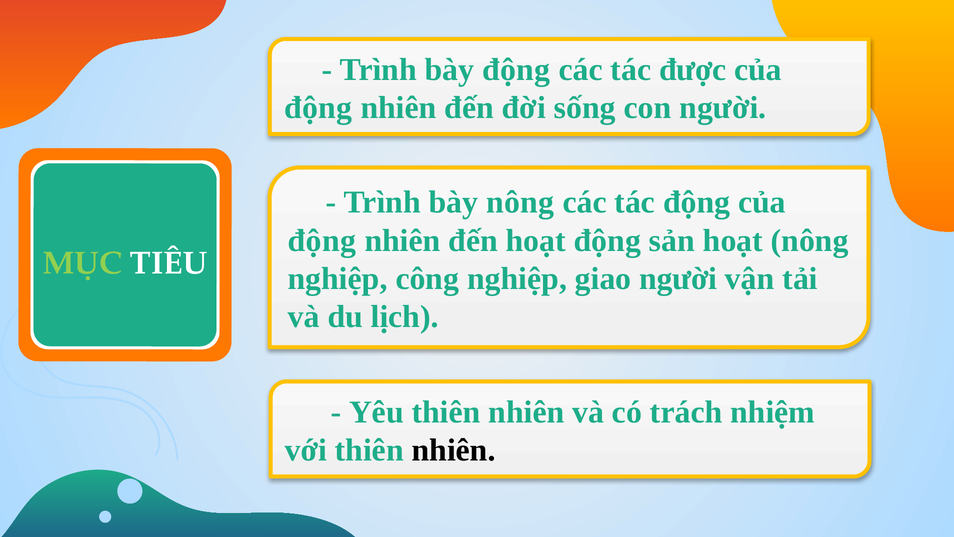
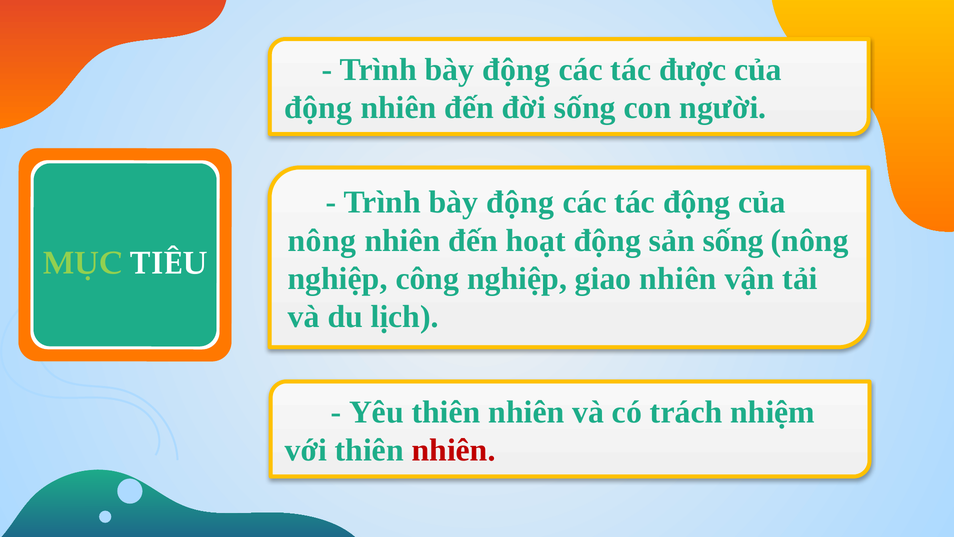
nông at (520, 202): nông -> động
động at (322, 240): động -> nông
sản hoạt: hoạt -> sống
giao người: người -> nhiên
nhiên at (454, 450) colour: black -> red
